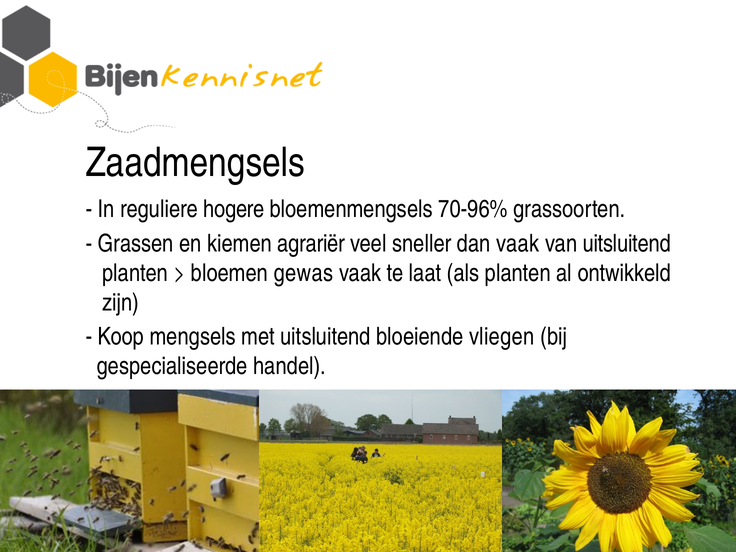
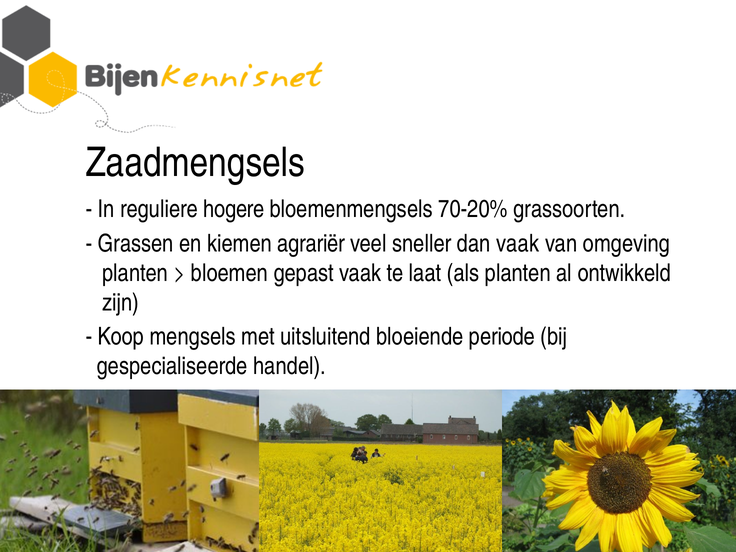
70-96%: 70-96% -> 70-20%
van uitsluitend: uitsluitend -> omgeving
gewas: gewas -> gepast
vliegen: vliegen -> periode
